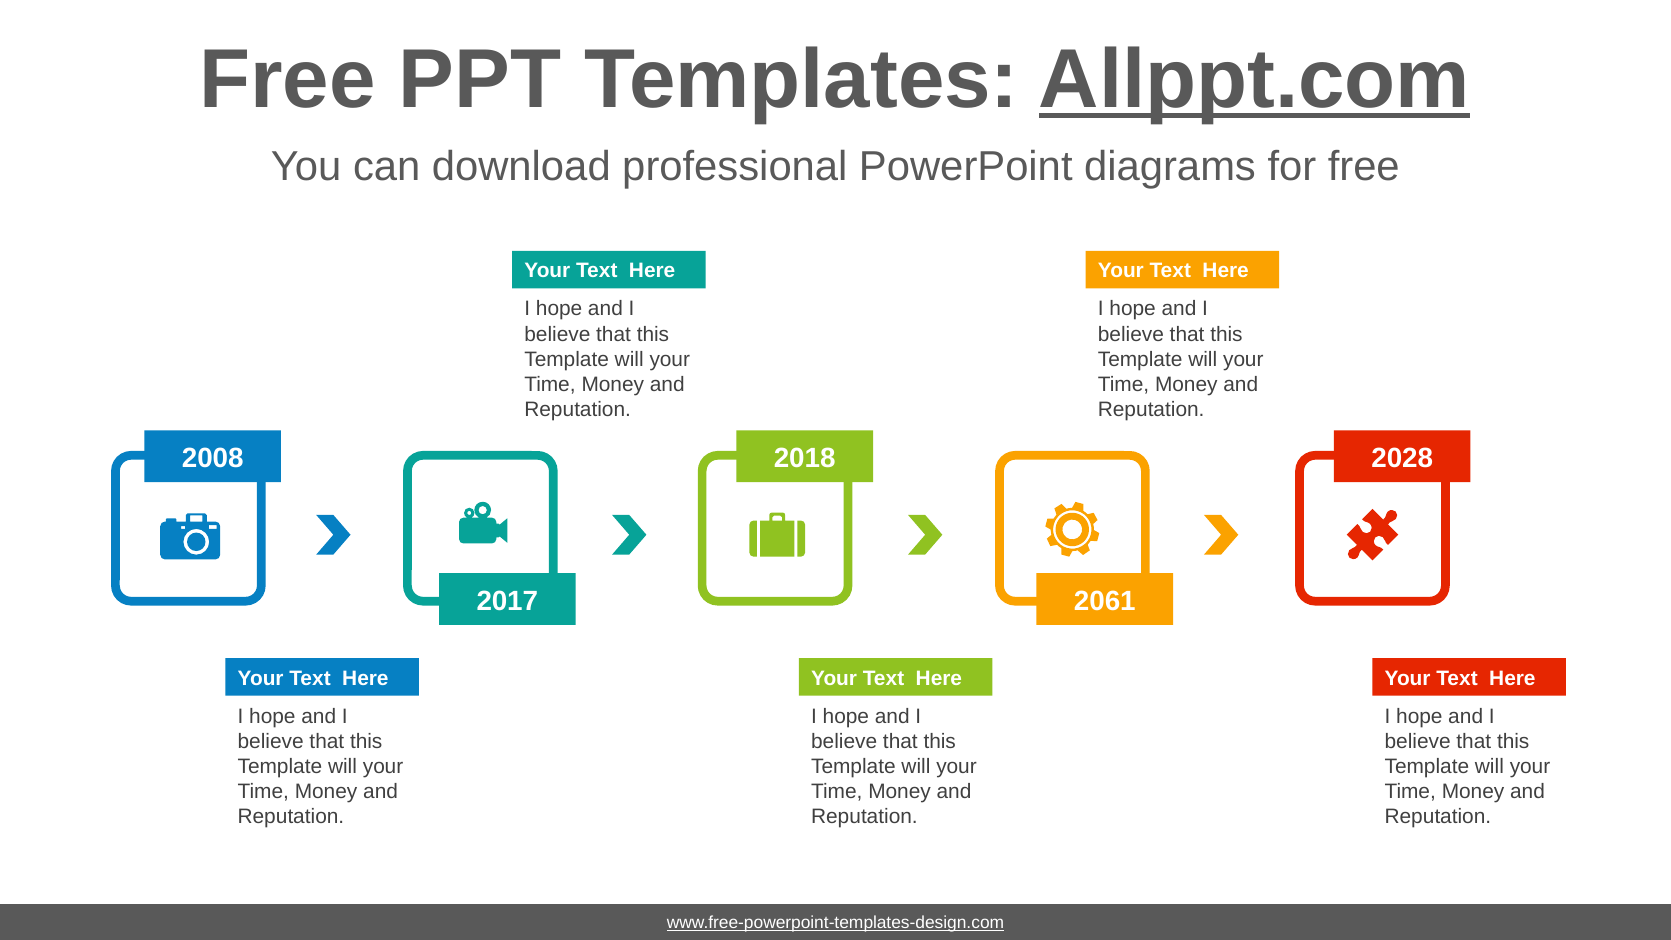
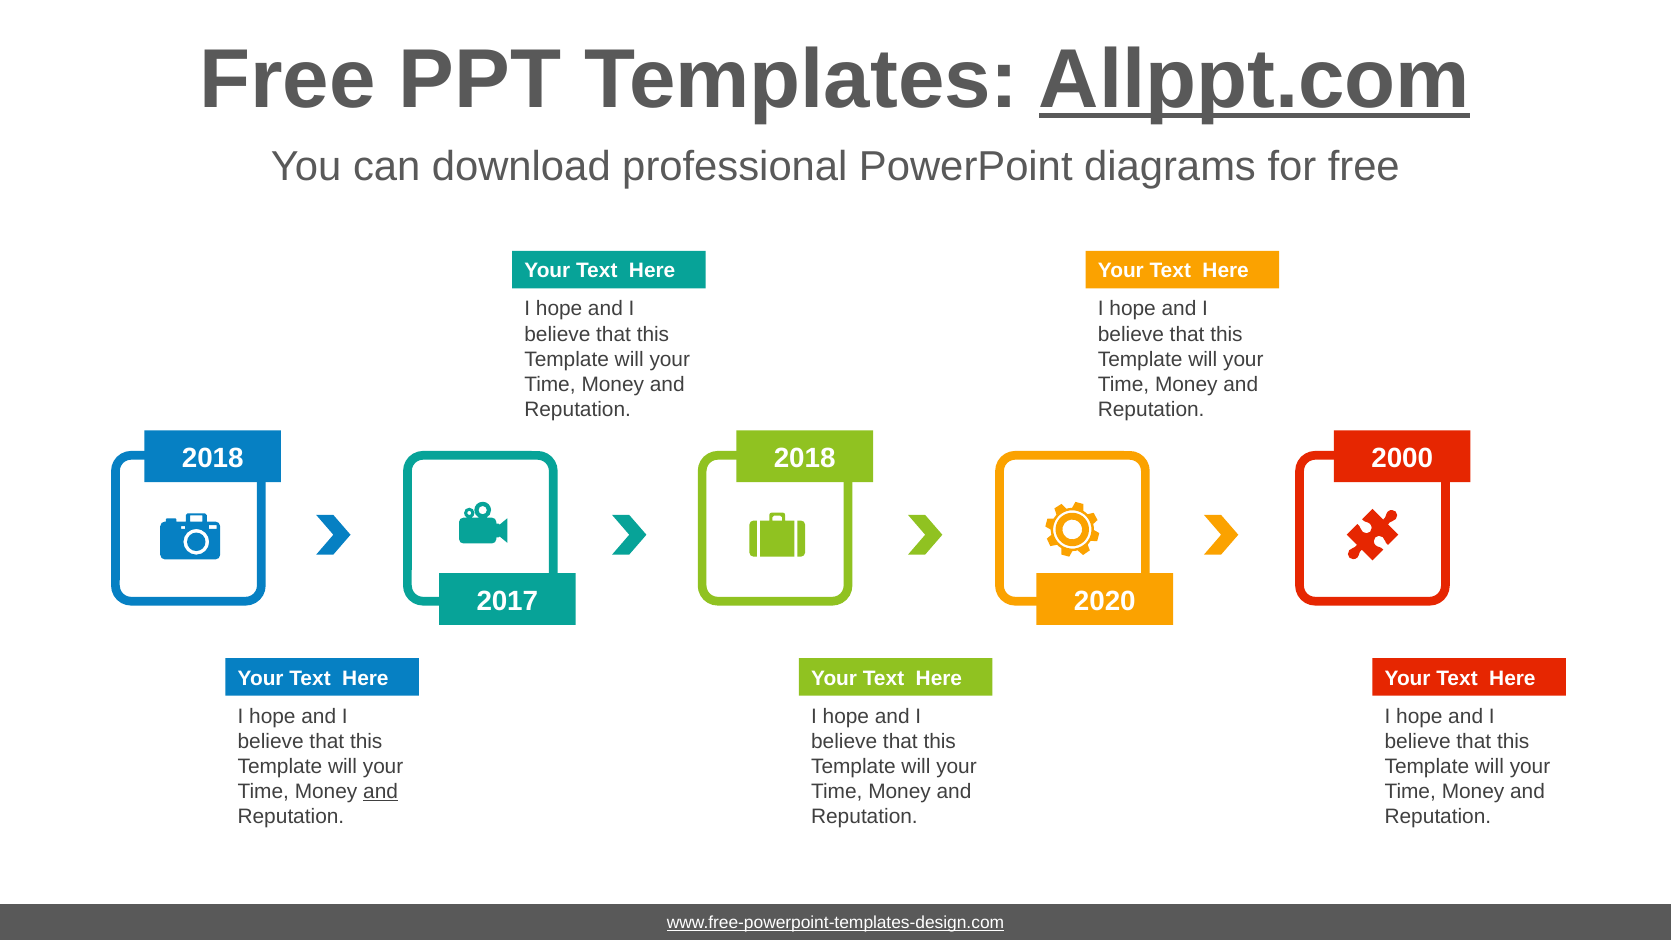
2008 at (213, 458): 2008 -> 2018
2028: 2028 -> 2000
2061: 2061 -> 2020
and at (381, 791) underline: none -> present
